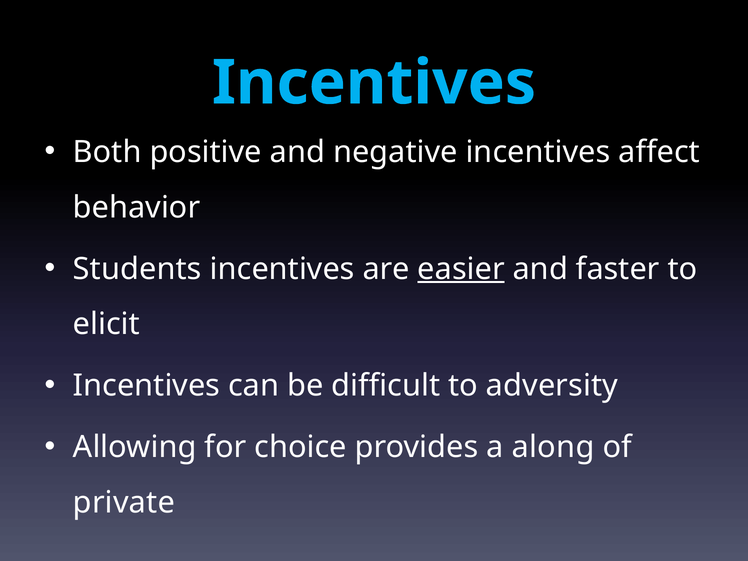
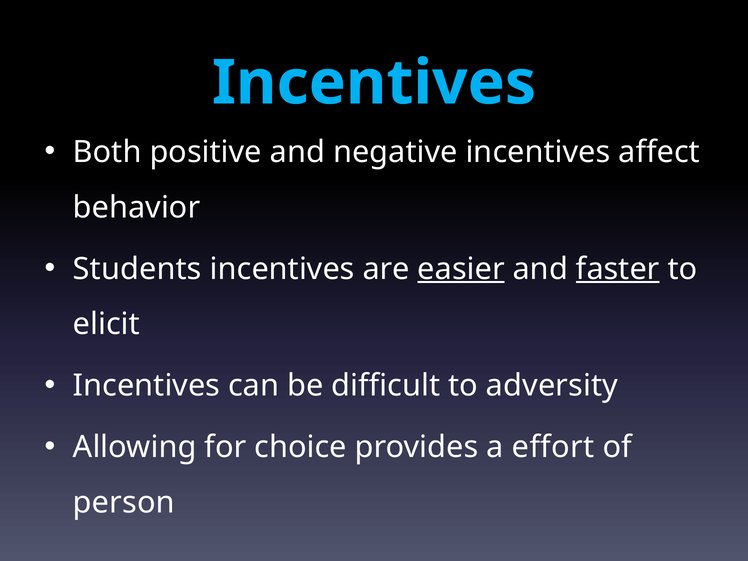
faster underline: none -> present
along: along -> effort
private: private -> person
